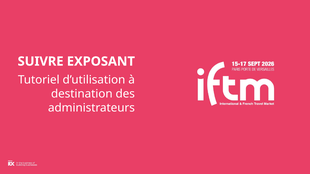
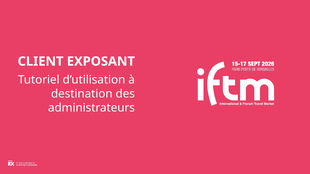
SUIVRE: SUIVRE -> CLIENT
